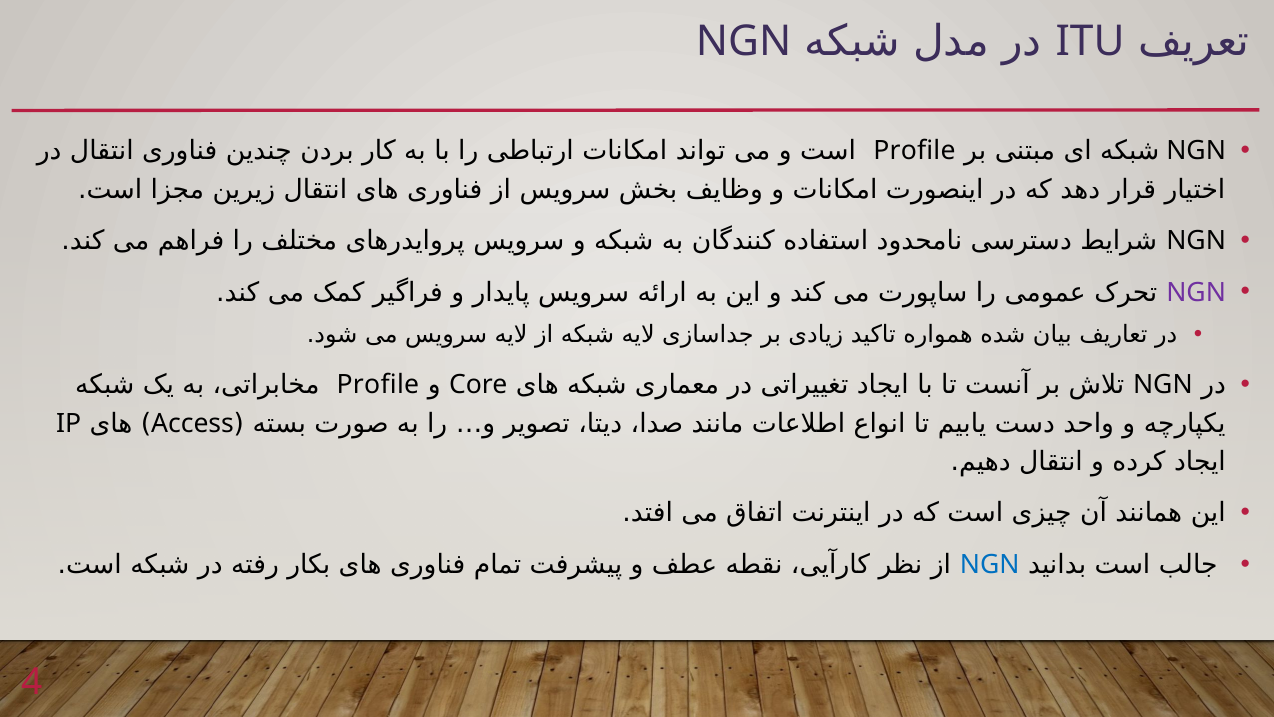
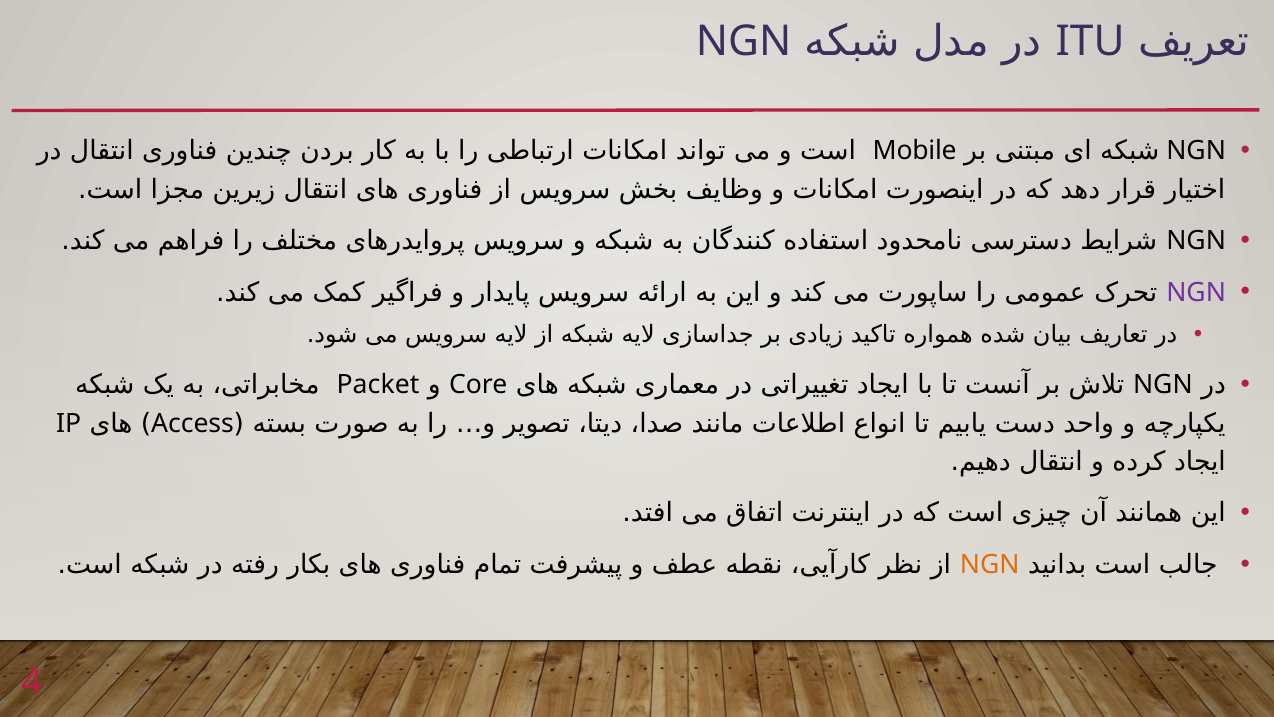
Profile at (914, 151): Profile -> Mobile
Profile at (378, 385): Profile -> Packet
NGN at (990, 564) colour: blue -> orange
